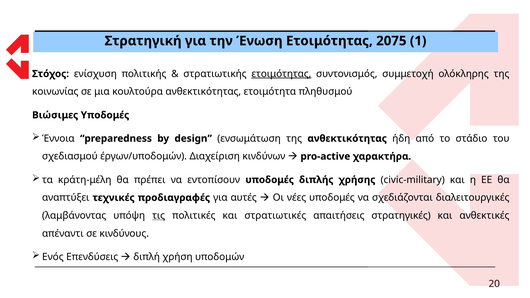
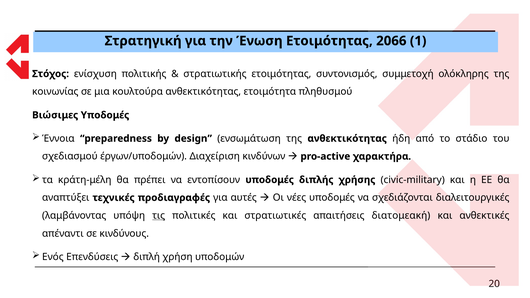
2075: 2075 -> 2066
ετοιμότητας at (281, 74) underline: present -> none
στρατηγικές: στρατηγικές -> διατομεακή
